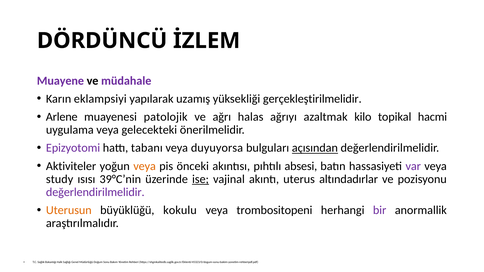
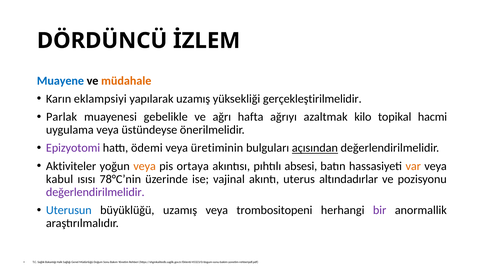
Muayene colour: purple -> blue
müdahale colour: purple -> orange
Arlene: Arlene -> Parlak
patolojik: patolojik -> gebelikle
halas: halas -> hafta
gelecekteki: gelecekteki -> üstündeyse
tabanı: tabanı -> ödemi
duyuyorsa: duyuyorsa -> üretiminin
önceki: önceki -> ortaya
var colour: purple -> orange
study: study -> kabul
39°C’nin: 39°C’nin -> 78°C’nin
ise underline: present -> none
Uterusun colour: orange -> blue
büyüklüğü kokulu: kokulu -> uzamış
